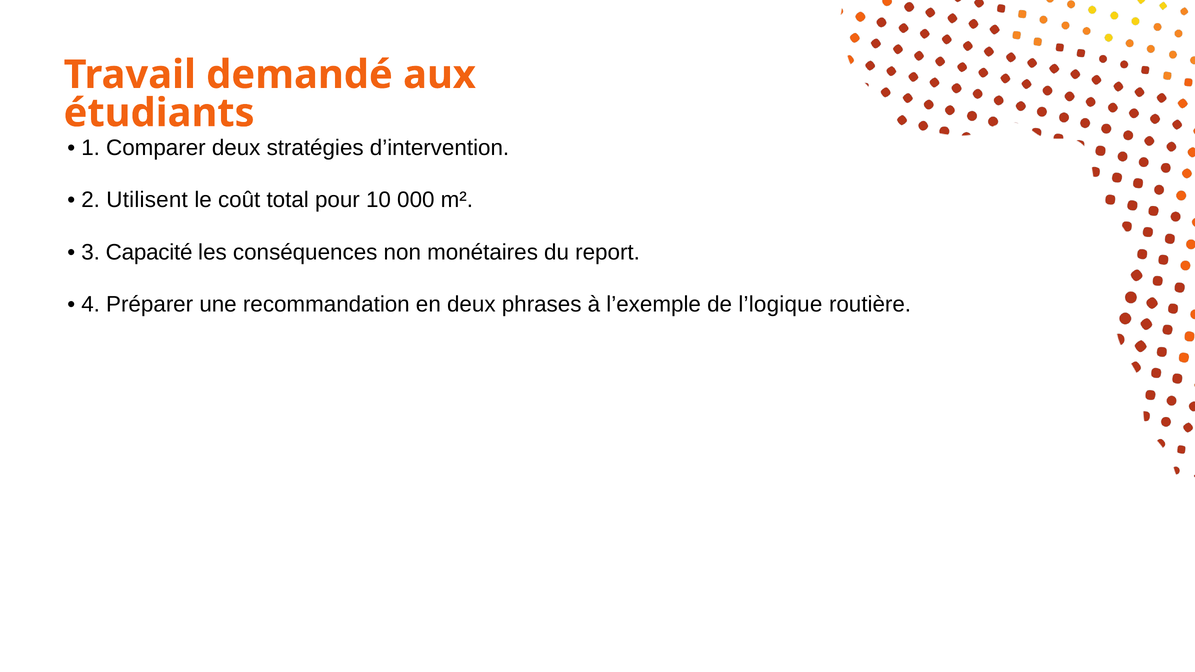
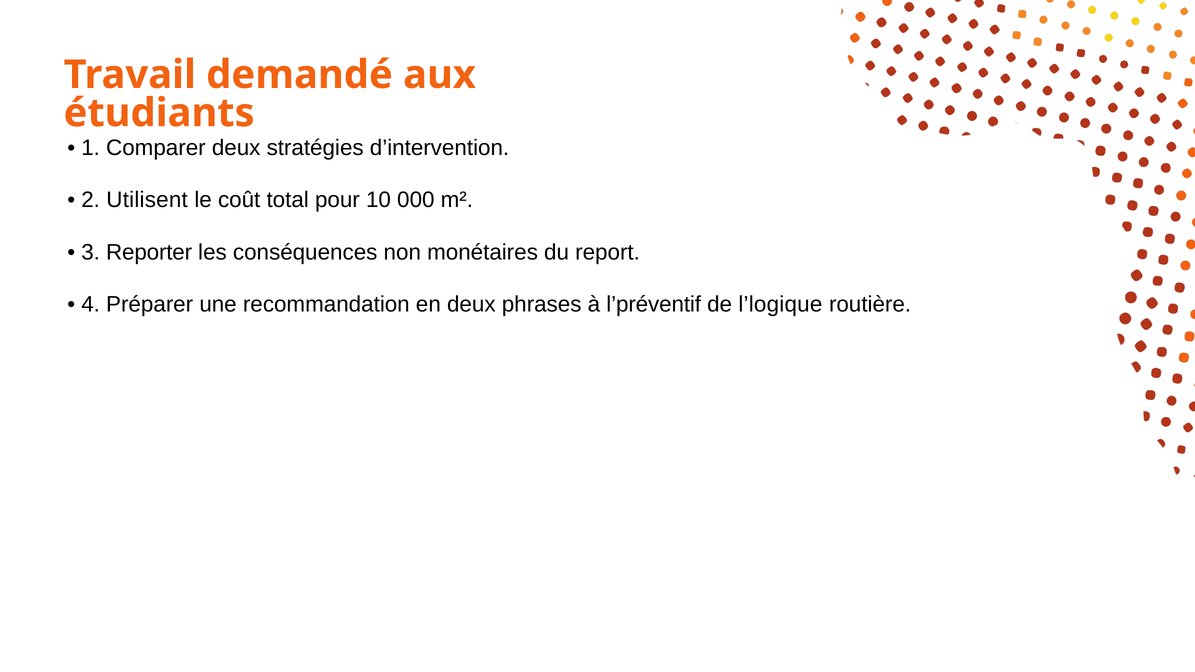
Capacité: Capacité -> Reporter
l’exemple: l’exemple -> l’préventif
